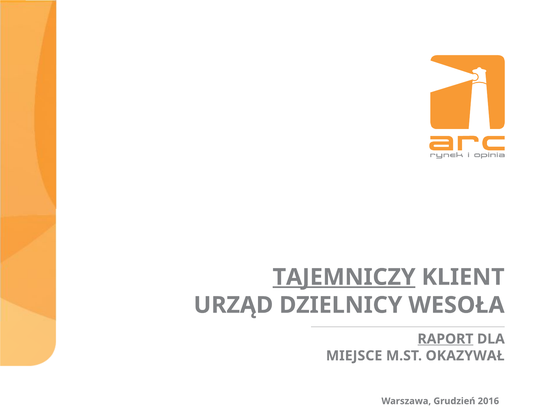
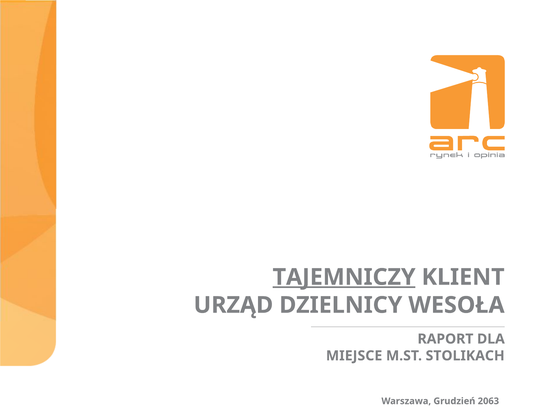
RAPORT underline: present -> none
OKAZYWAŁ: OKAZYWAŁ -> STOLIKACH
2016: 2016 -> 2063
